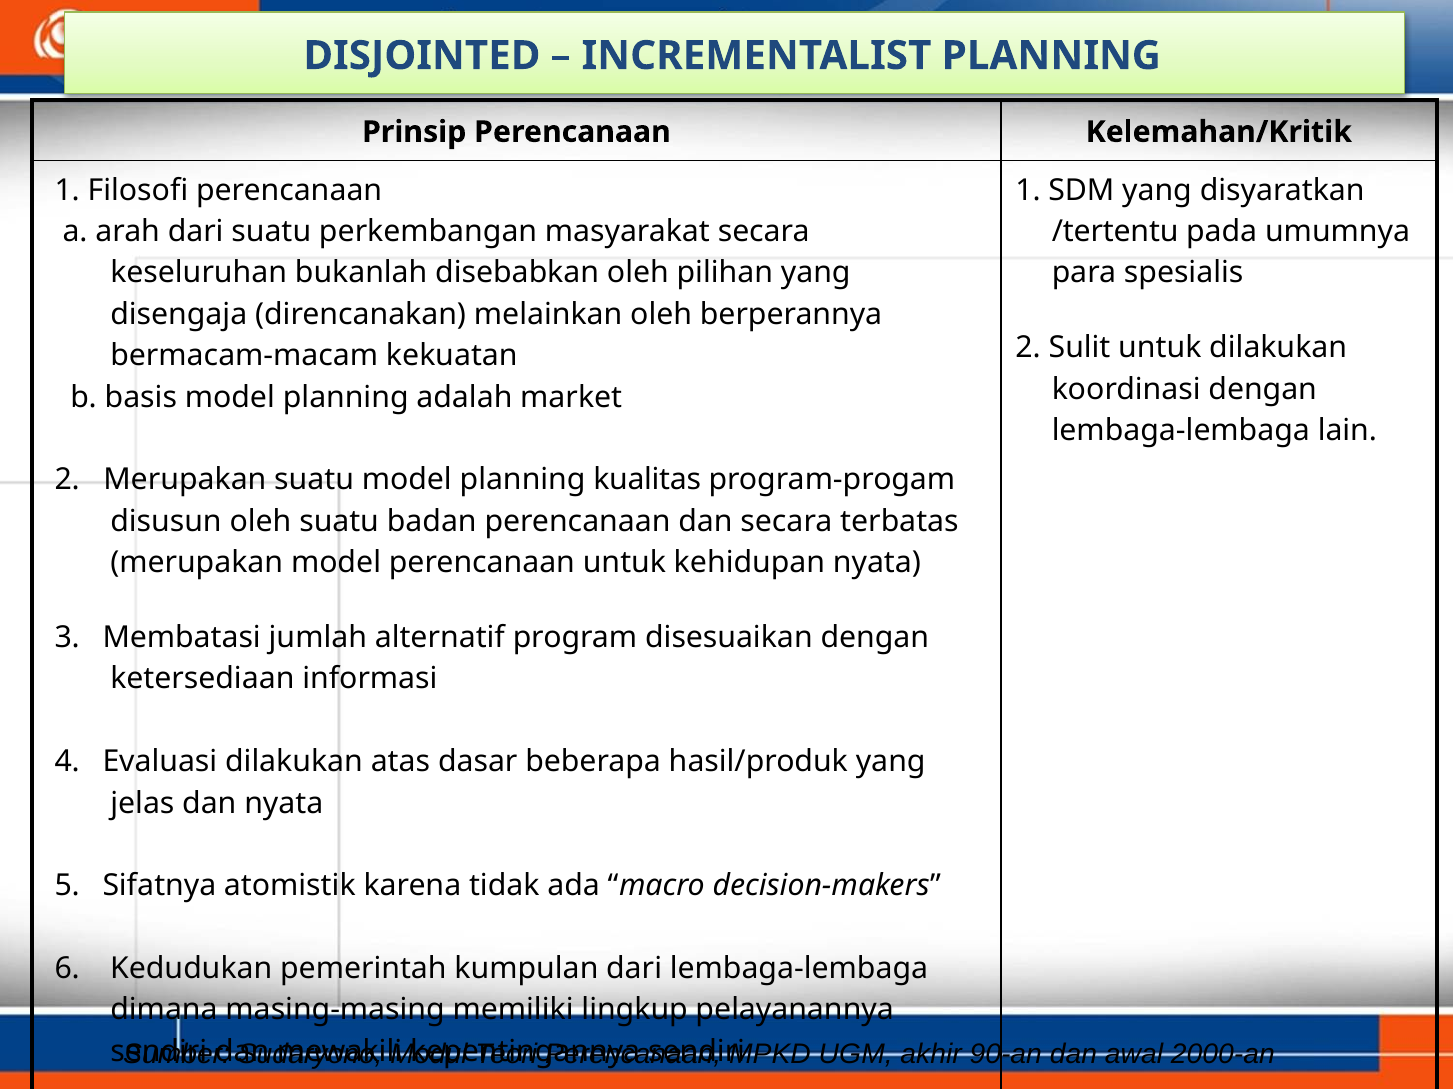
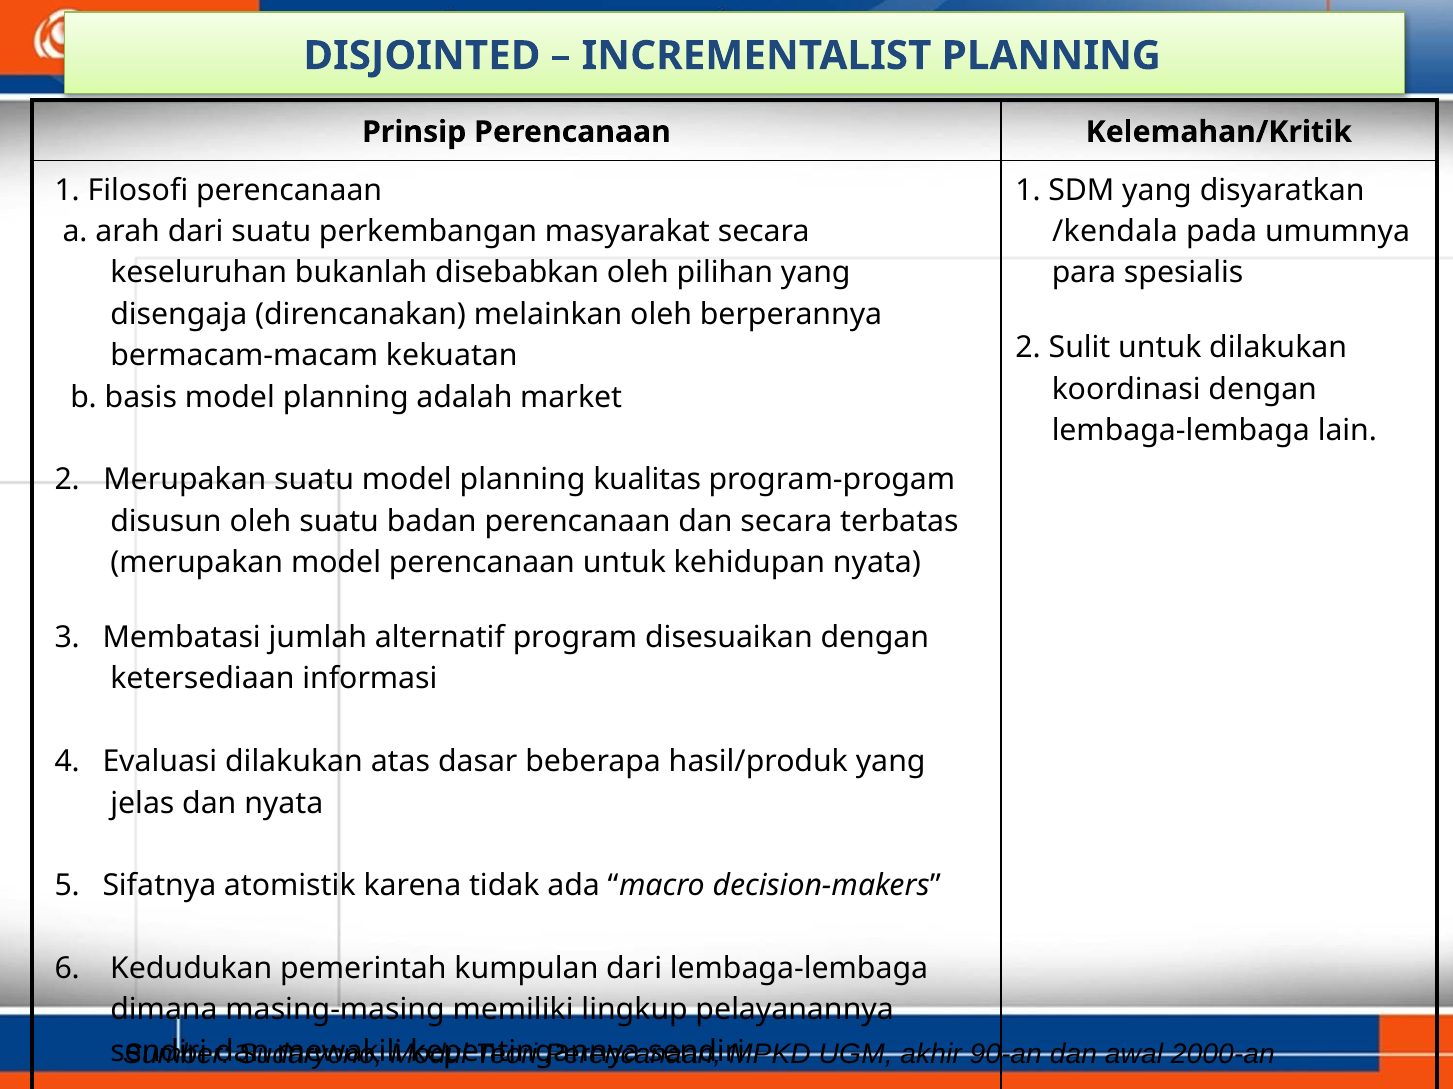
/tertentu: /tertentu -> /kendala
